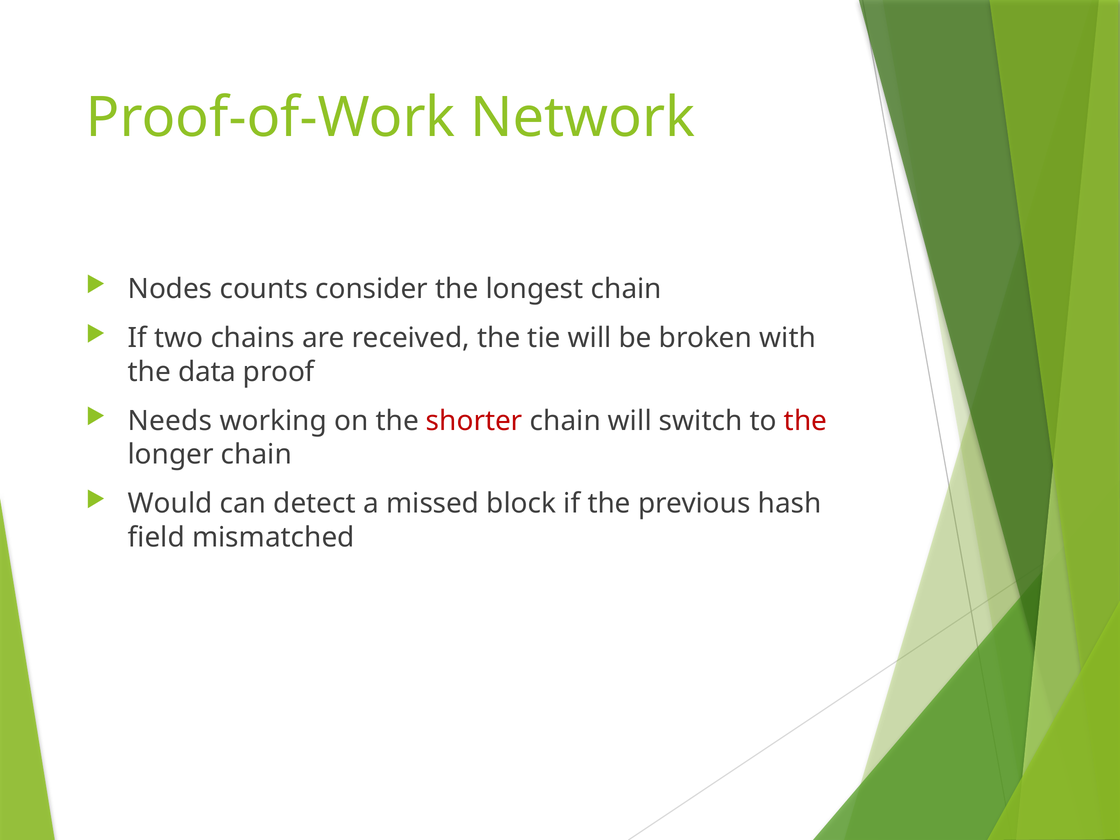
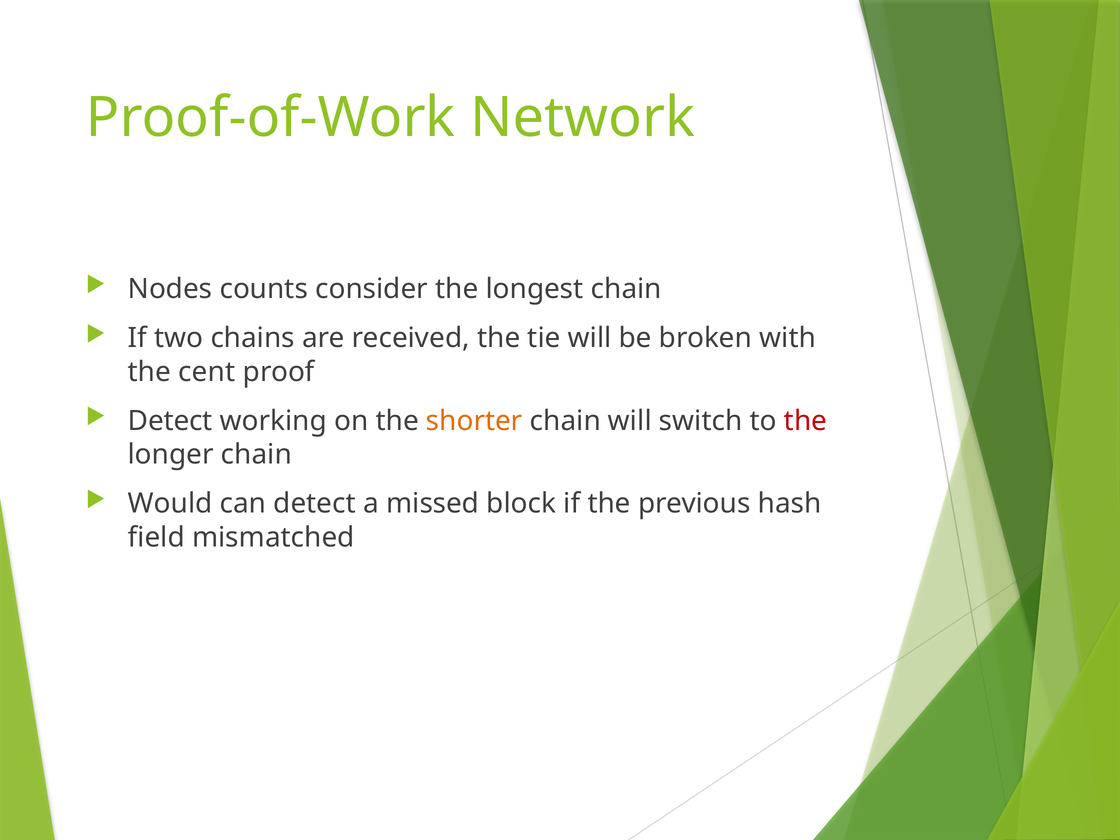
data: data -> cent
Needs at (170, 421): Needs -> Detect
shorter colour: red -> orange
